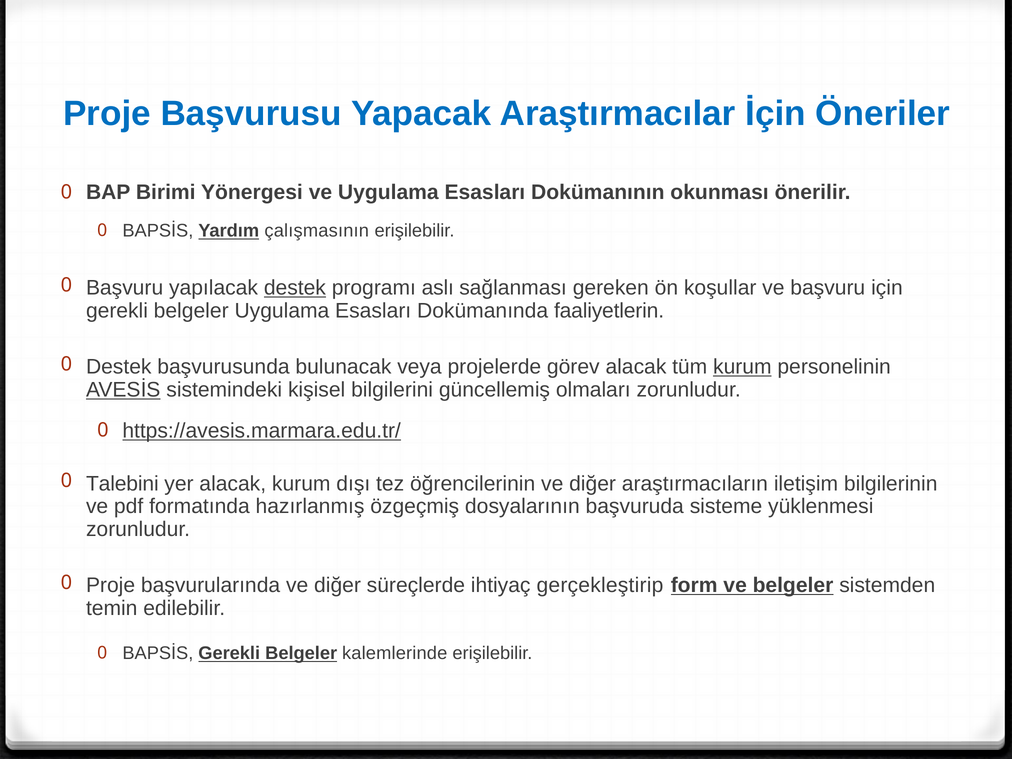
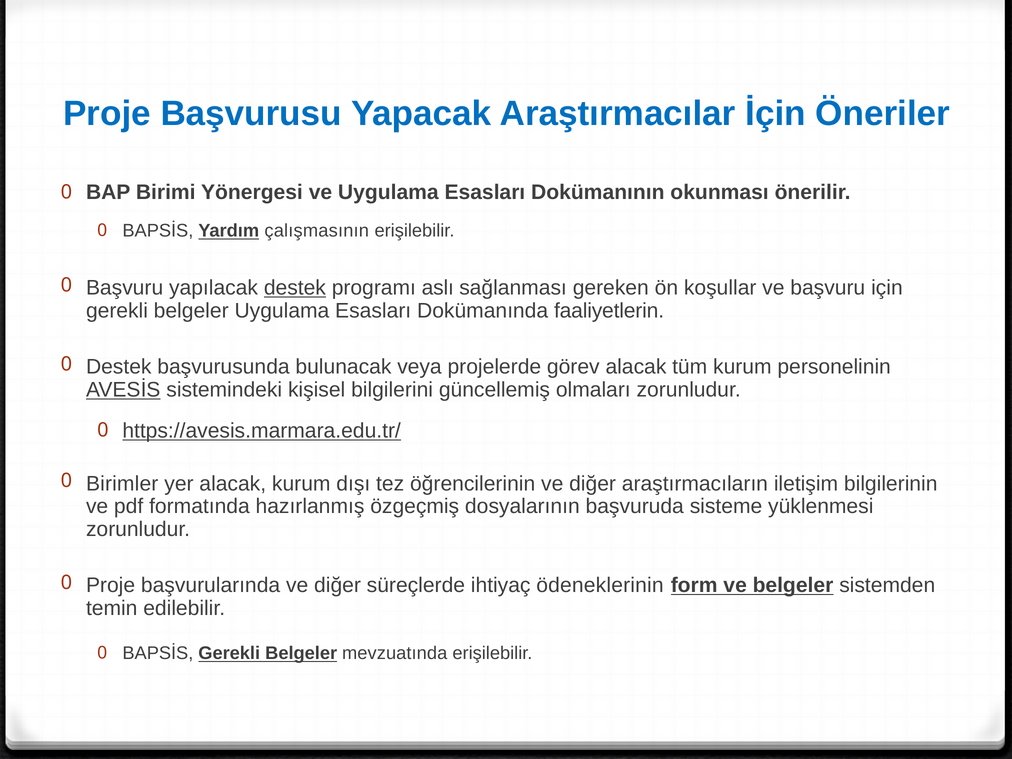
kurum at (742, 367) underline: present -> none
Talebini: Talebini -> Birimler
gerçekleştirip: gerçekleştirip -> ödeneklerinin
kalemlerinde: kalemlerinde -> mevzuatında
